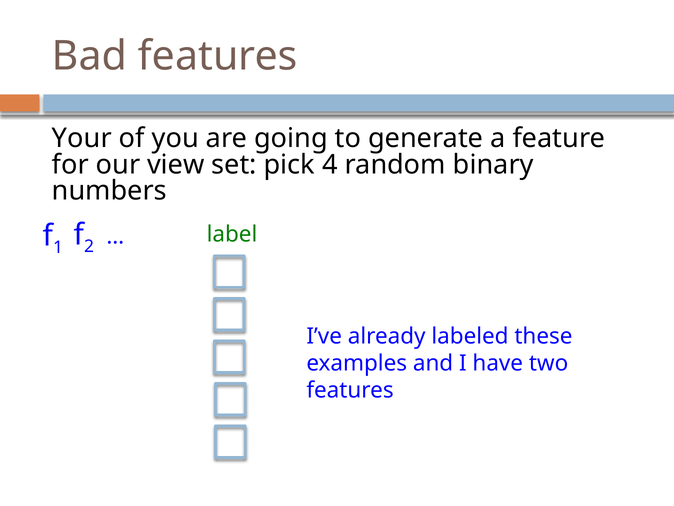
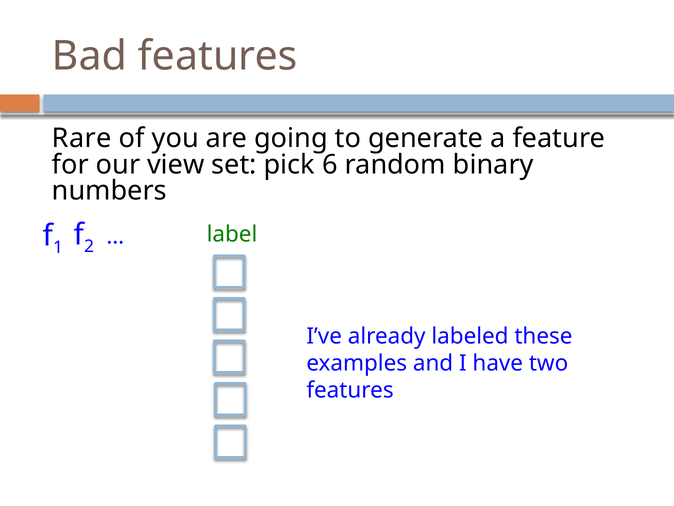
Your: Your -> Rare
4: 4 -> 6
